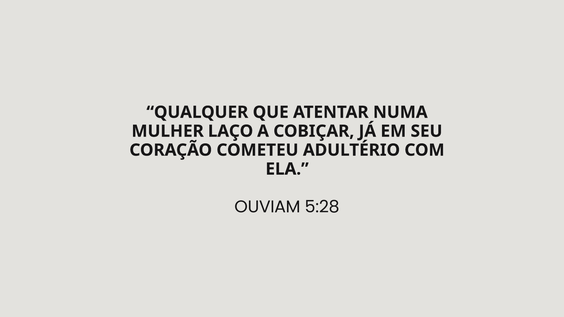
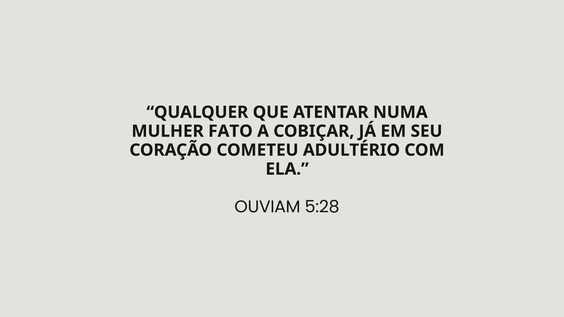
LAÇO: LAÇO -> FATO
